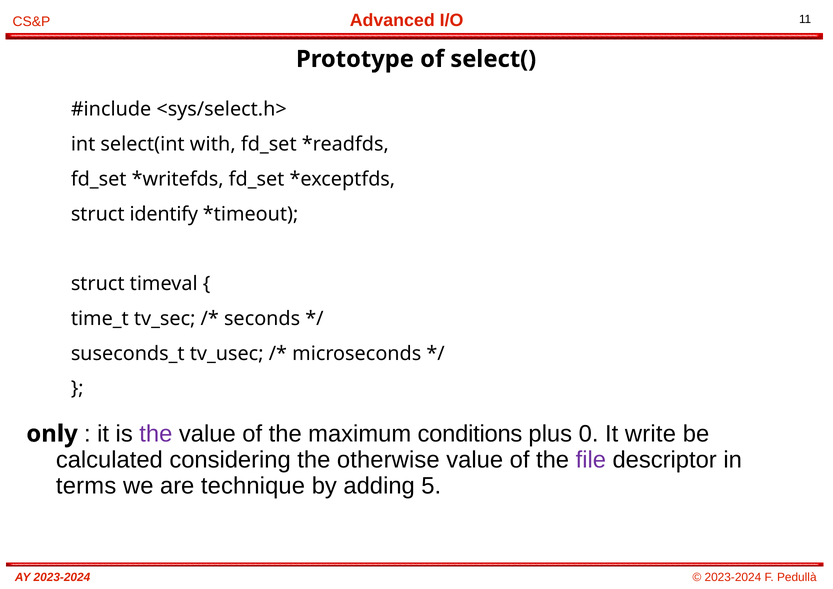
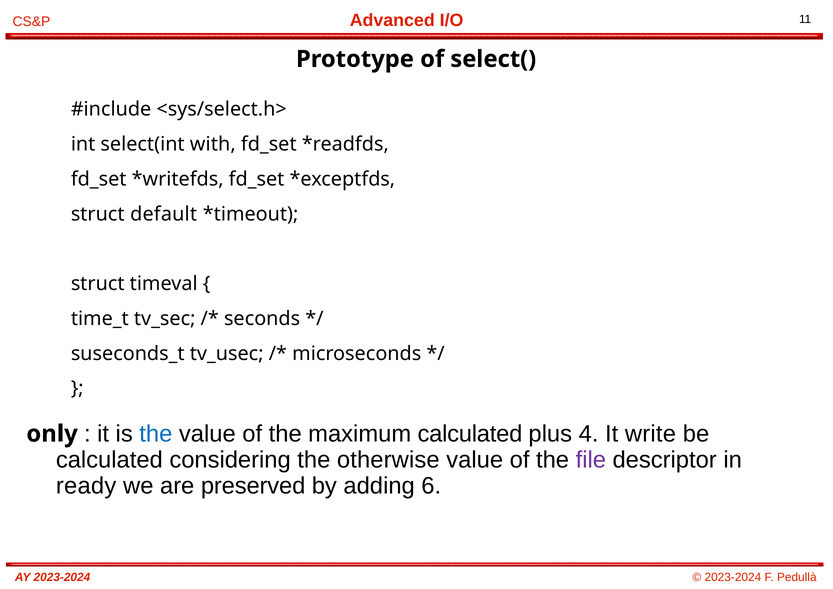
identify: identify -> default
the at (156, 434) colour: purple -> blue
maximum conditions: conditions -> calculated
0: 0 -> 4
terms: terms -> ready
technique: technique -> preserved
5: 5 -> 6
